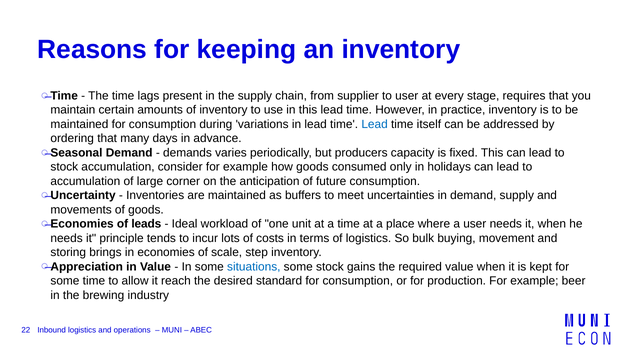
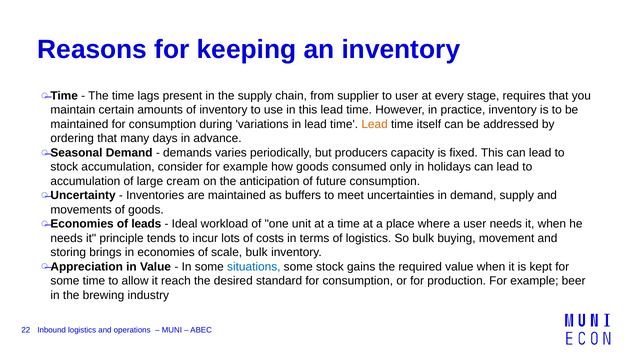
Lead at (375, 124) colour: blue -> orange
corner: corner -> cream
scale step: step -> bulk
